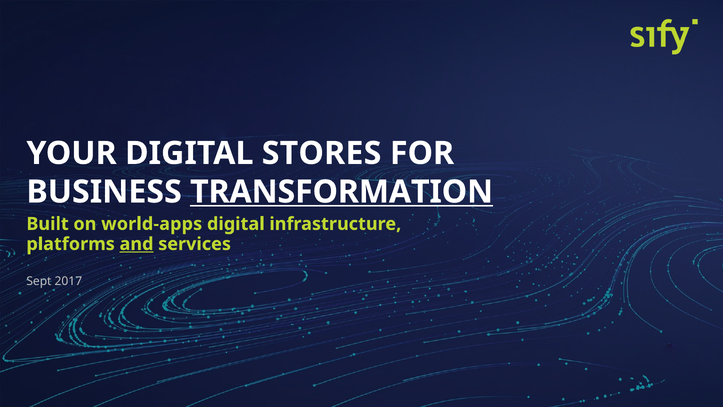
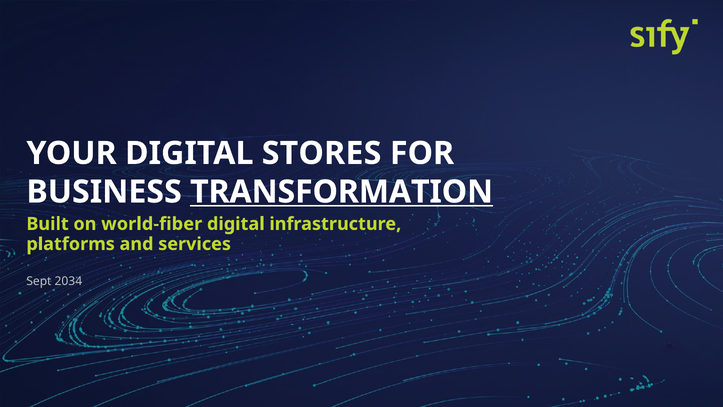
world-apps: world-apps -> world-fiber
and underline: present -> none
2017: 2017 -> 2034
